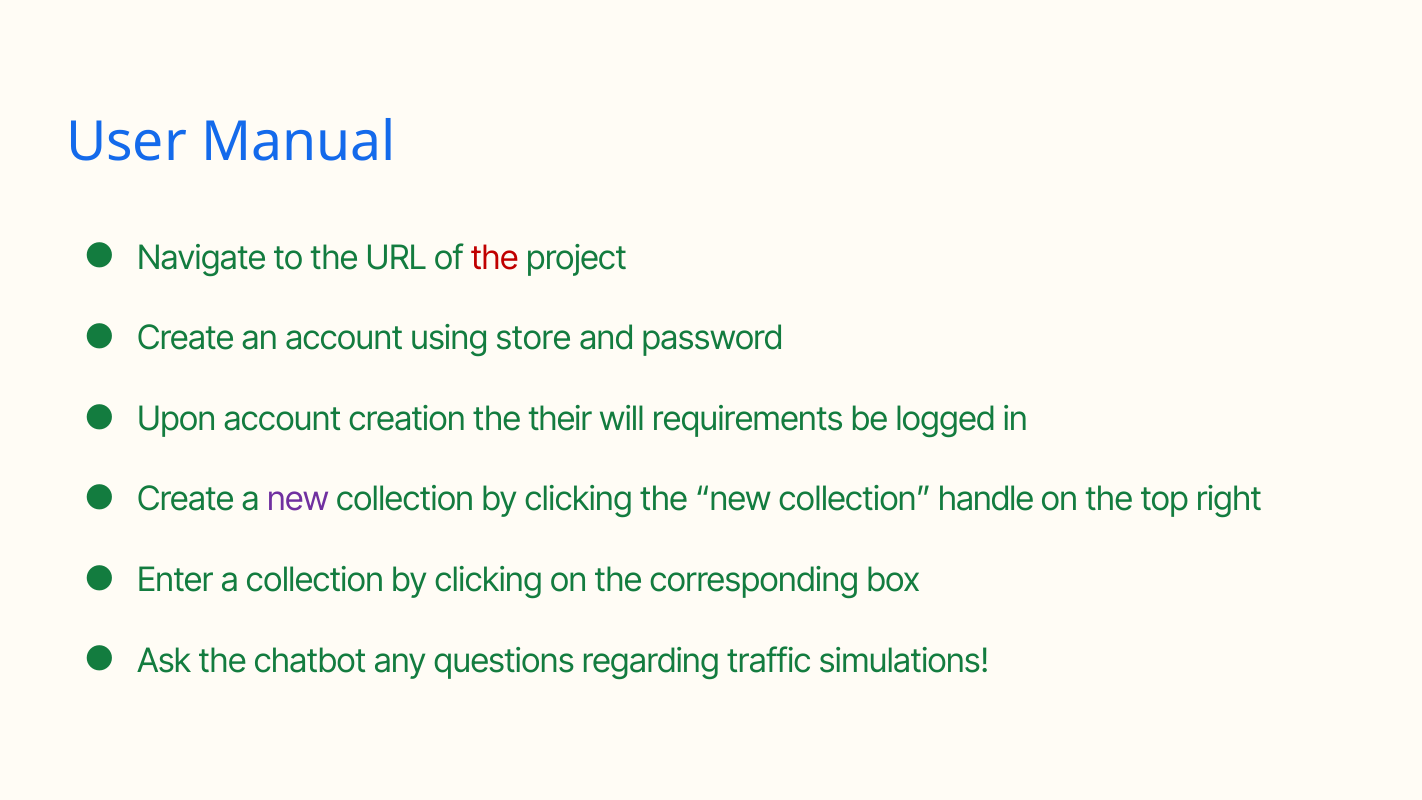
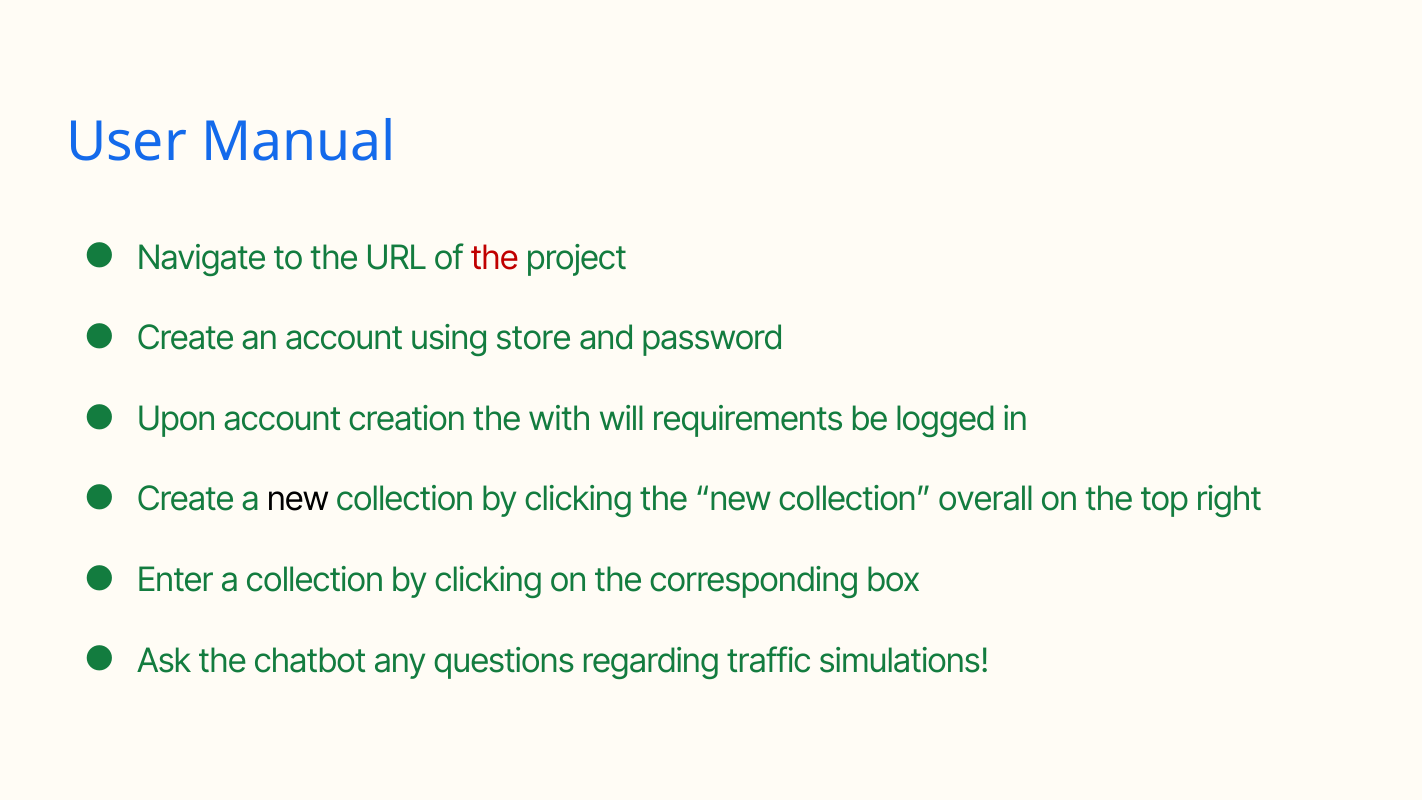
their: their -> with
new at (298, 500) colour: purple -> black
handle: handle -> overall
